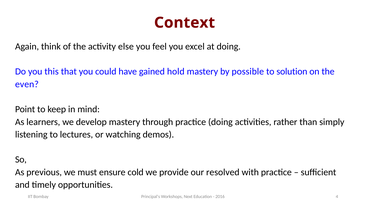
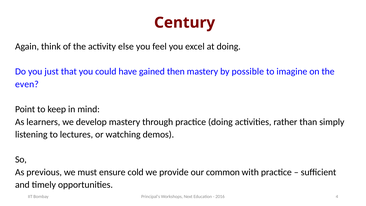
Context: Context -> Century
this: this -> just
hold: hold -> then
solution: solution -> imagine
resolved: resolved -> common
